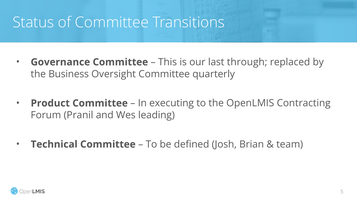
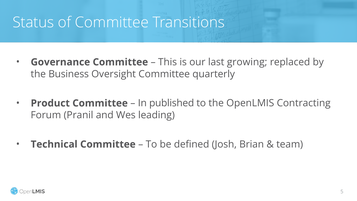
through: through -> growing
executing: executing -> published
